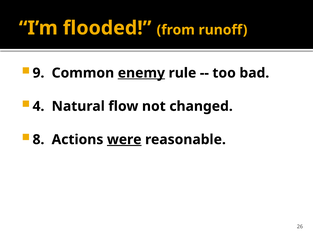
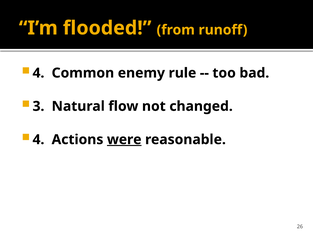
9 at (38, 73): 9 -> 4
enemy underline: present -> none
4: 4 -> 3
8 at (38, 140): 8 -> 4
